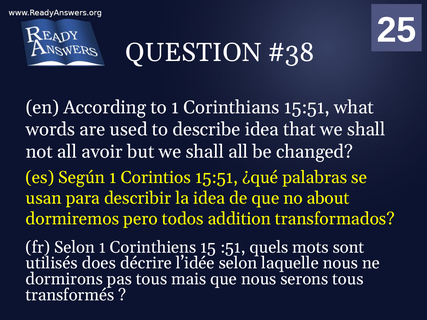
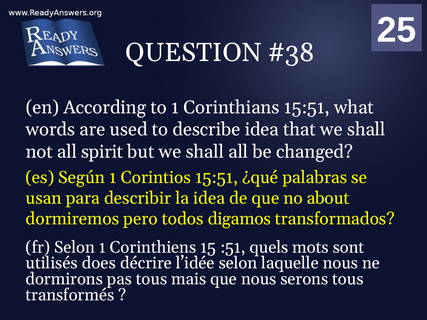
avoir: avoir -> spirit
addition: addition -> digamos
